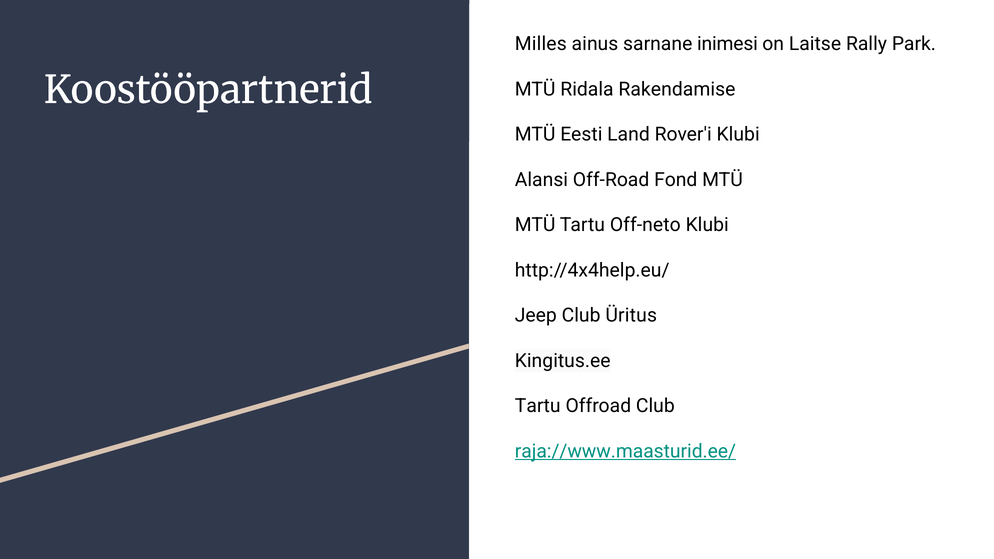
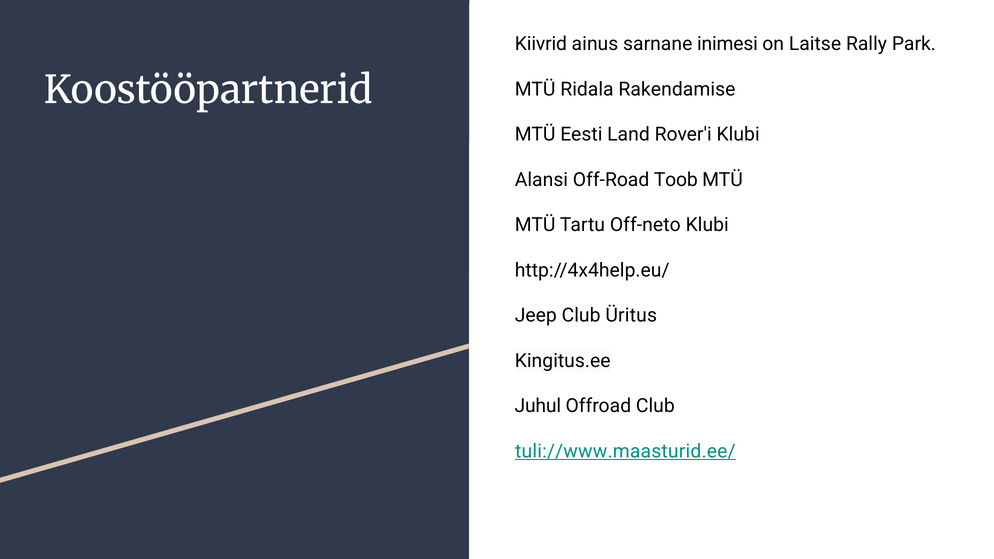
Milles: Milles -> Kiivrid
Fond: Fond -> Toob
Tartu at (538, 406): Tartu -> Juhul
raja://www.maasturid.ee/: raja://www.maasturid.ee/ -> tuli://www.maasturid.ee/
